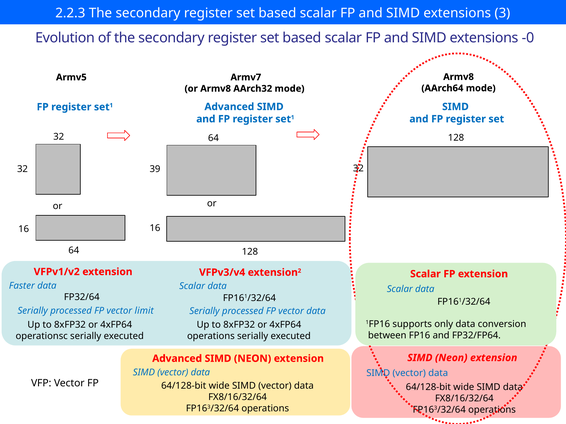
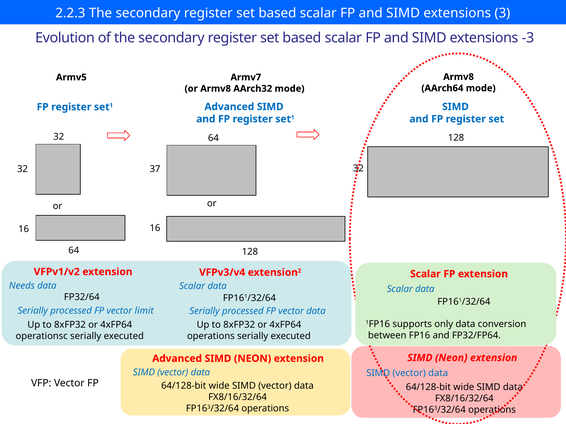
-0: -0 -> -3
39: 39 -> 37
Faster: Faster -> Needs
